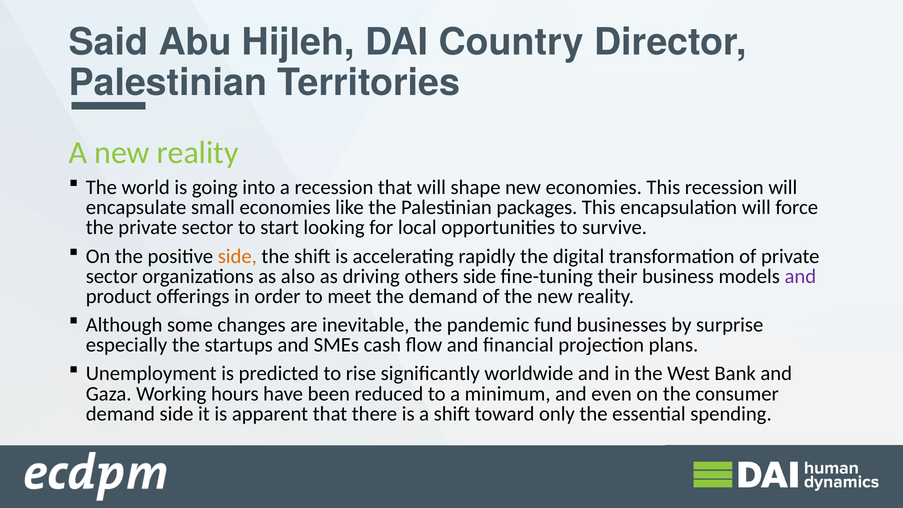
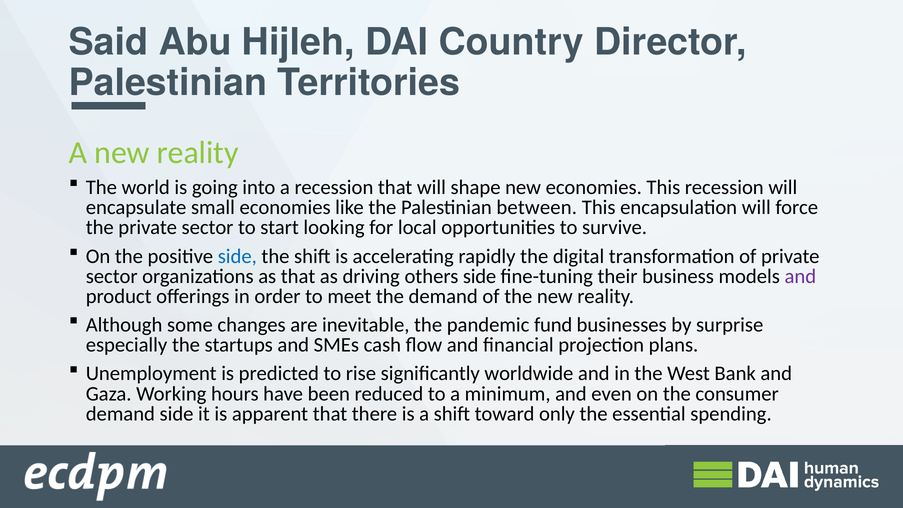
packages: packages -> between
side at (237, 256) colour: orange -> blue
as also: also -> that
